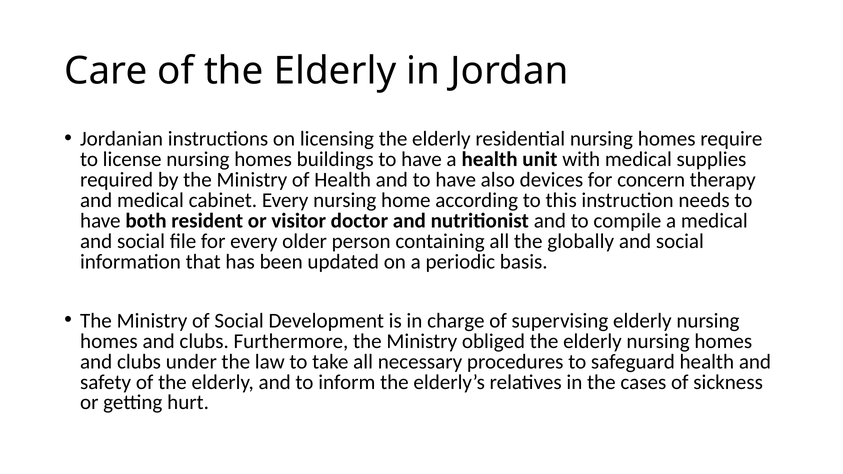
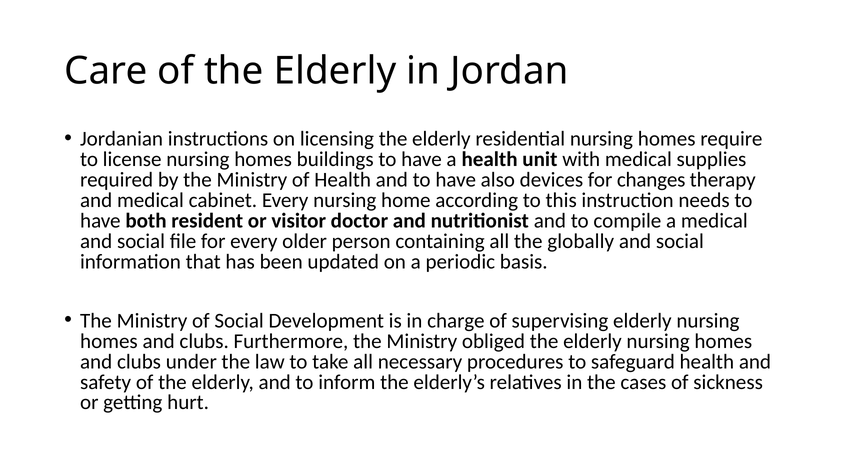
concern: concern -> changes
